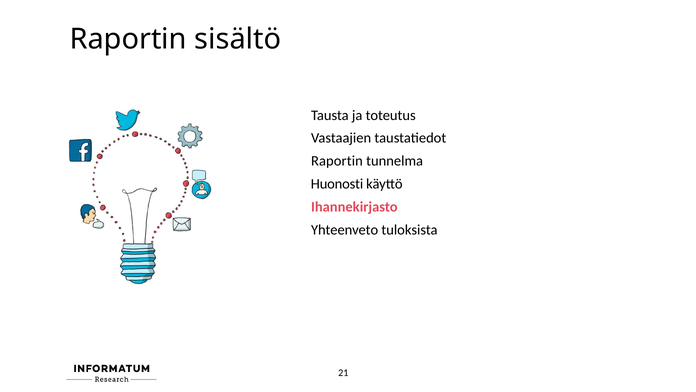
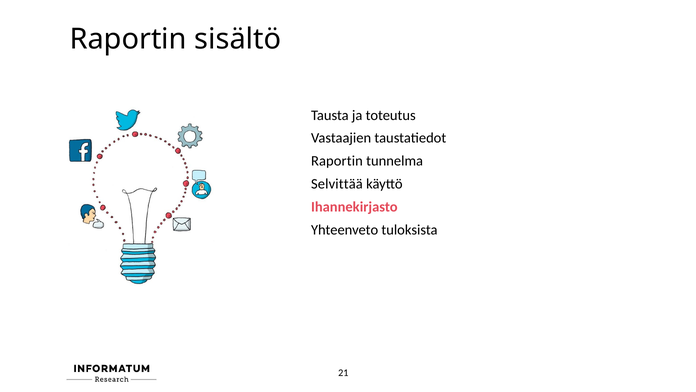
Huonosti: Huonosti -> Selvittää
